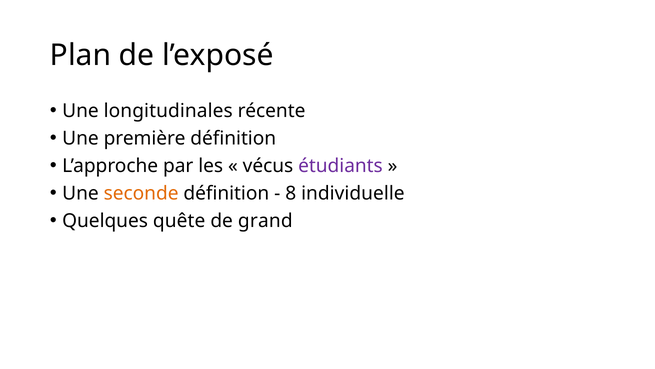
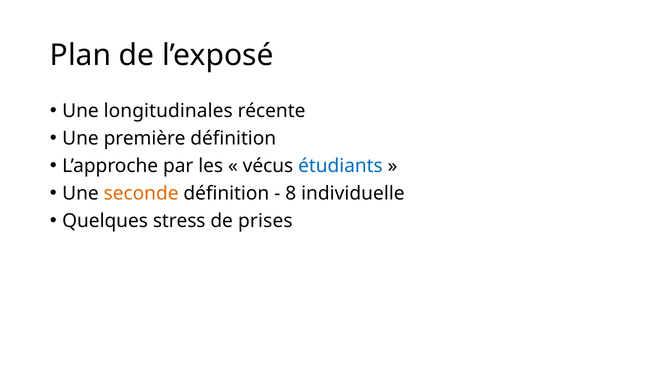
étudiants colour: purple -> blue
quête: quête -> stress
grand: grand -> prises
